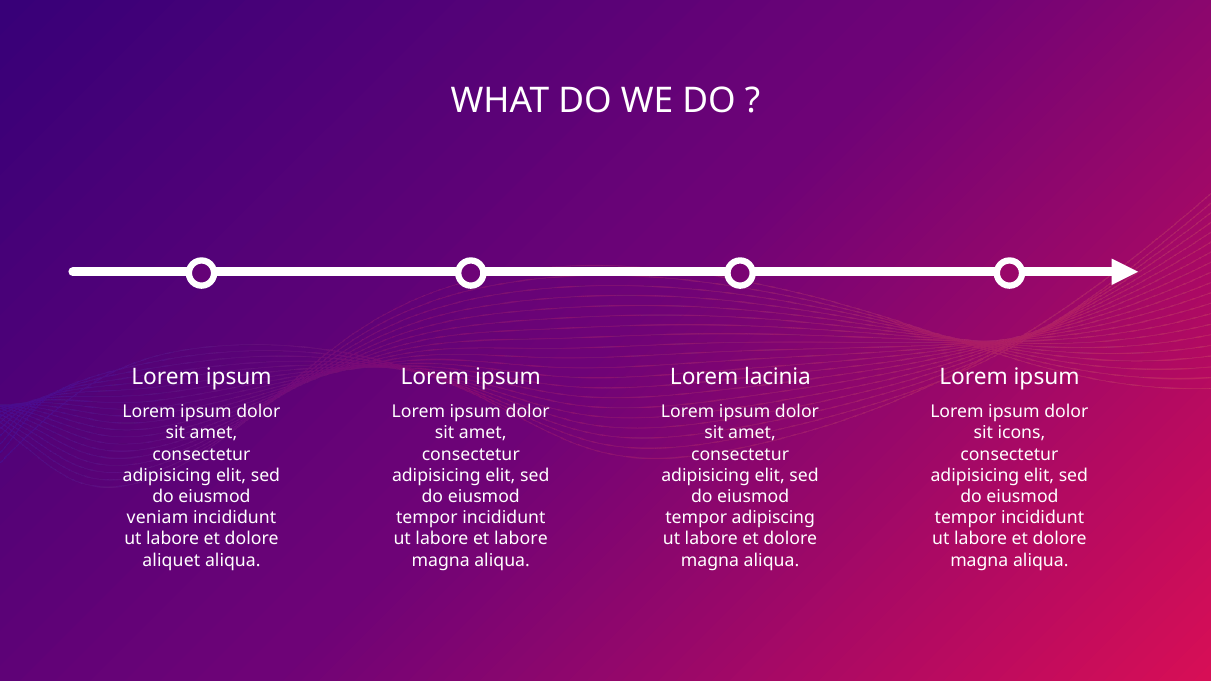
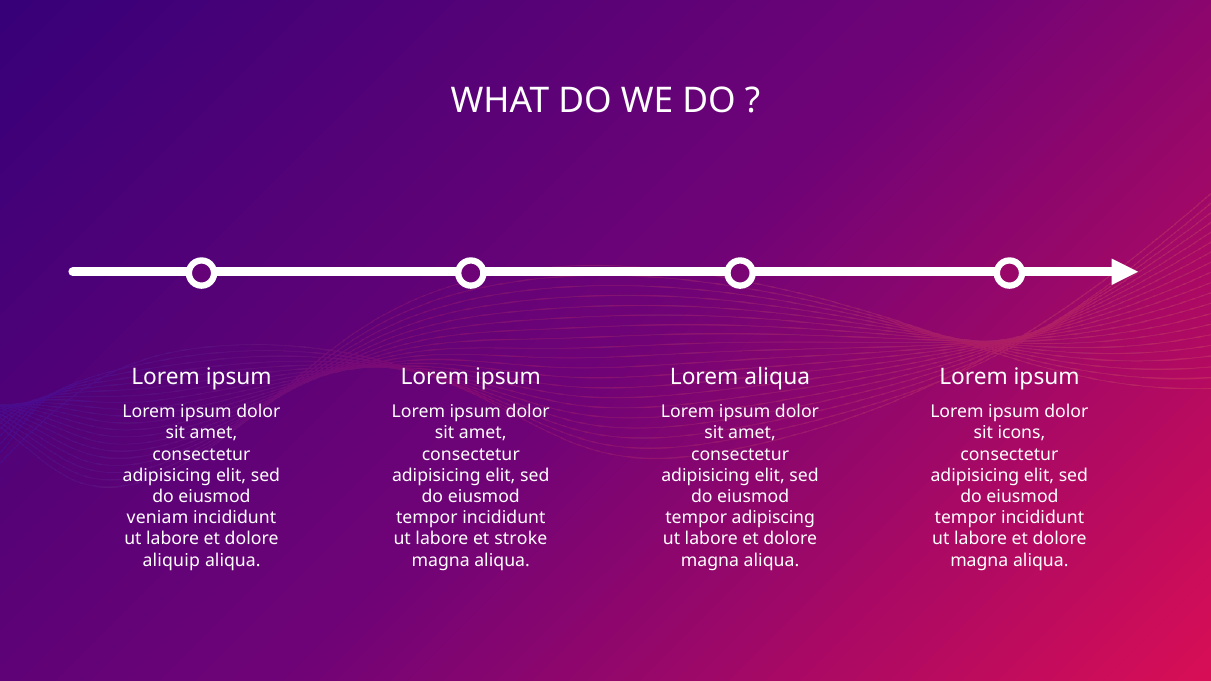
Lorem lacinia: lacinia -> aliqua
et labore: labore -> stroke
aliquet: aliquet -> aliquip
